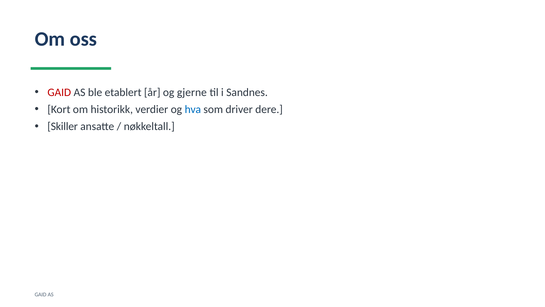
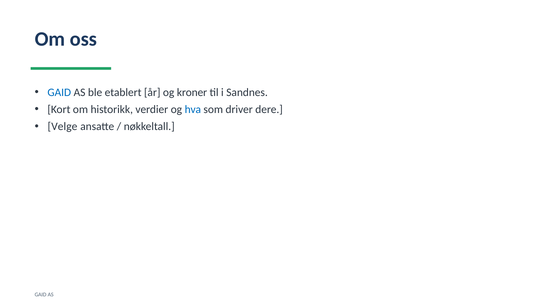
GAID at (59, 92) colour: red -> blue
gjerne: gjerne -> kroner
Skiller: Skiller -> Velge
